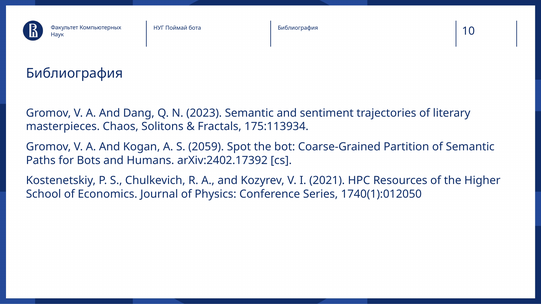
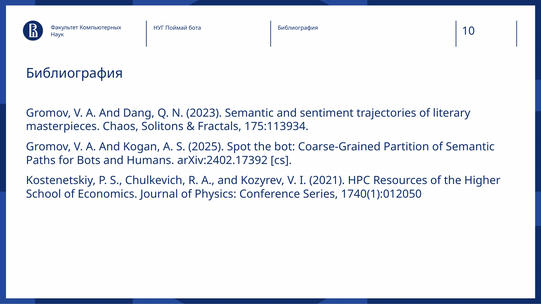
2059: 2059 -> 2025
